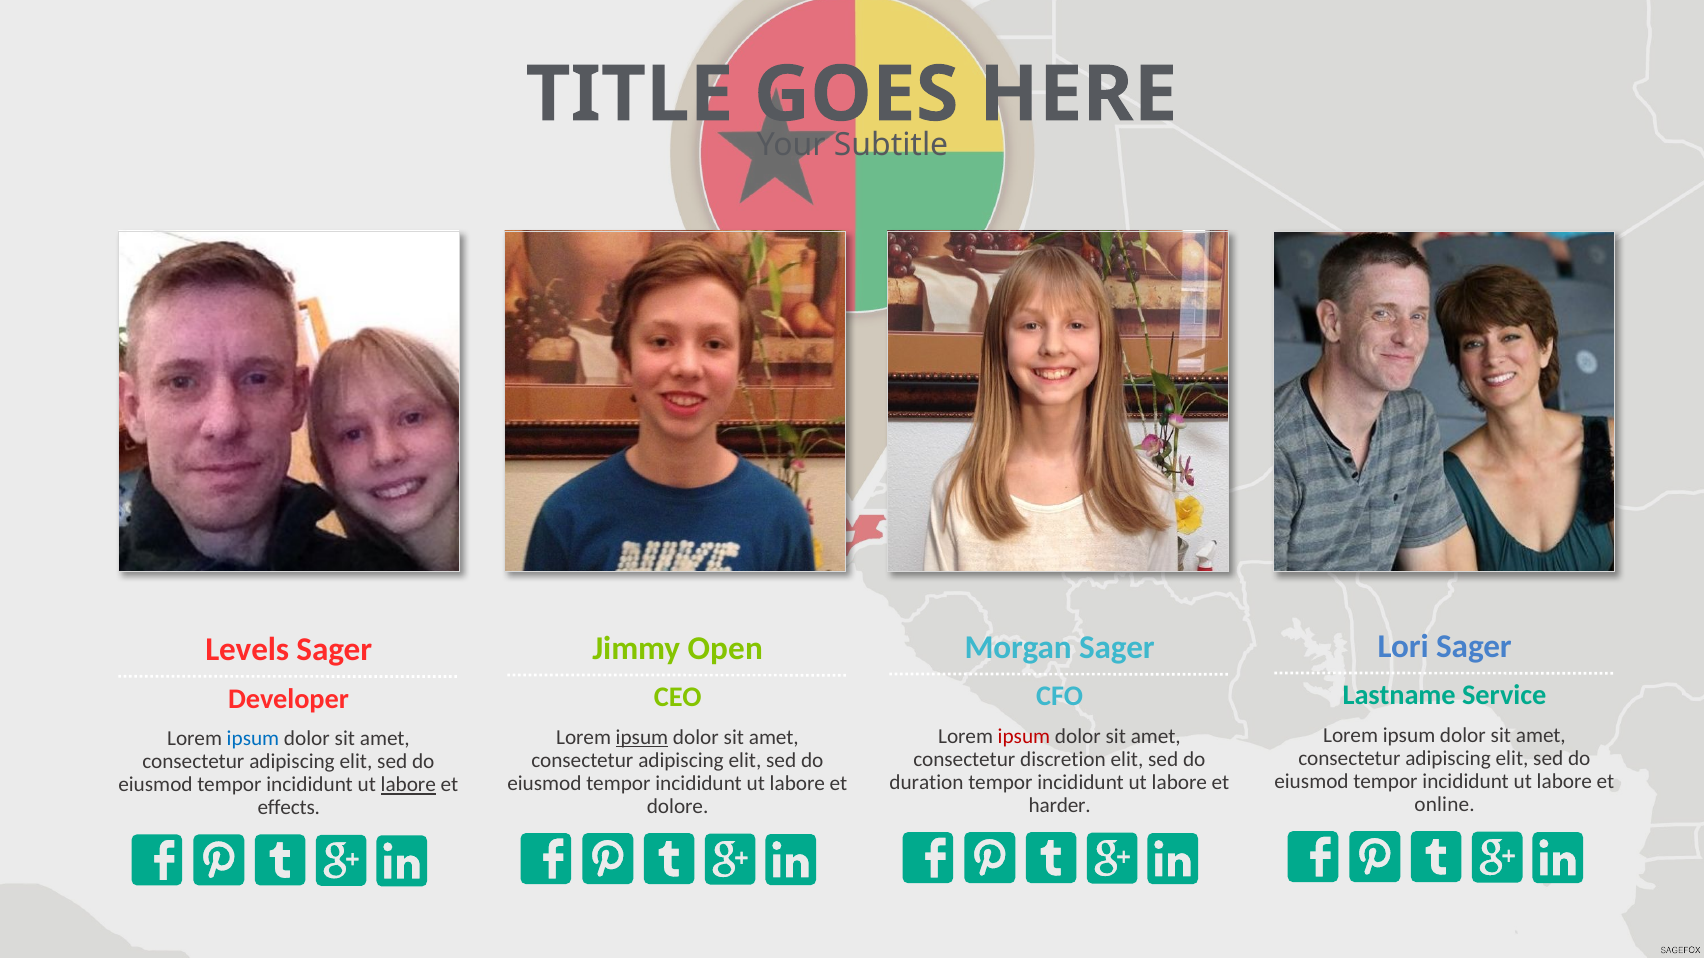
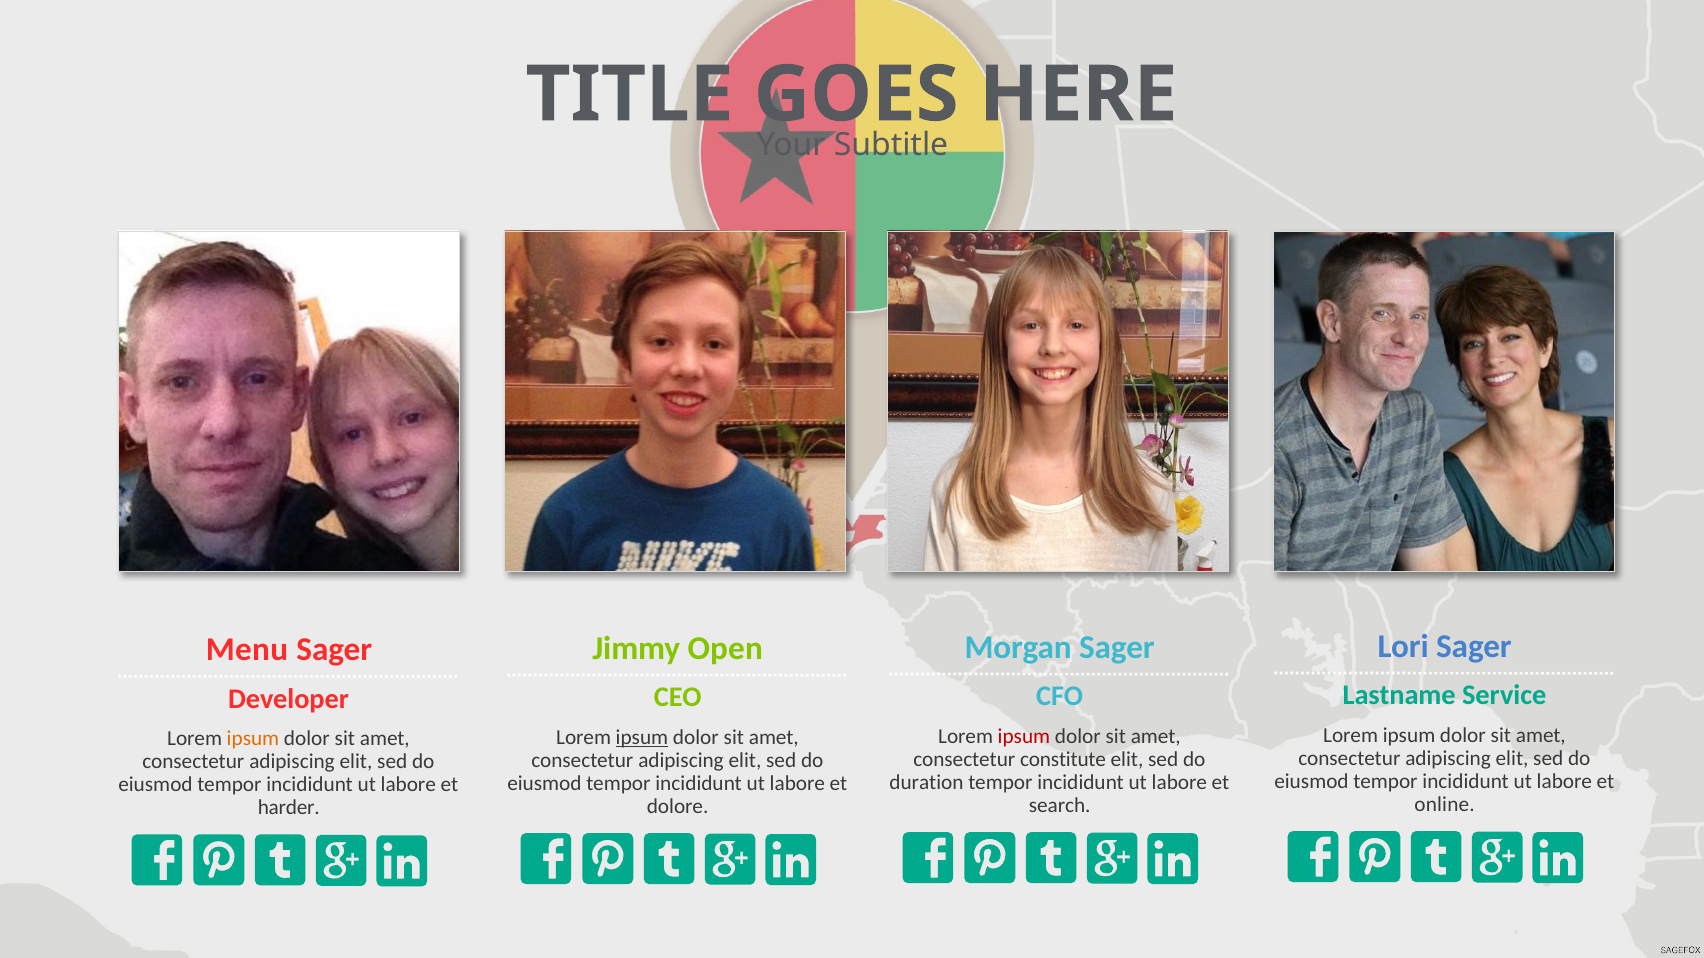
Levels: Levels -> Menu
ipsum at (253, 739) colour: blue -> orange
discretion: discretion -> constitute
labore at (408, 785) underline: present -> none
harder: harder -> search
effects: effects -> harder
